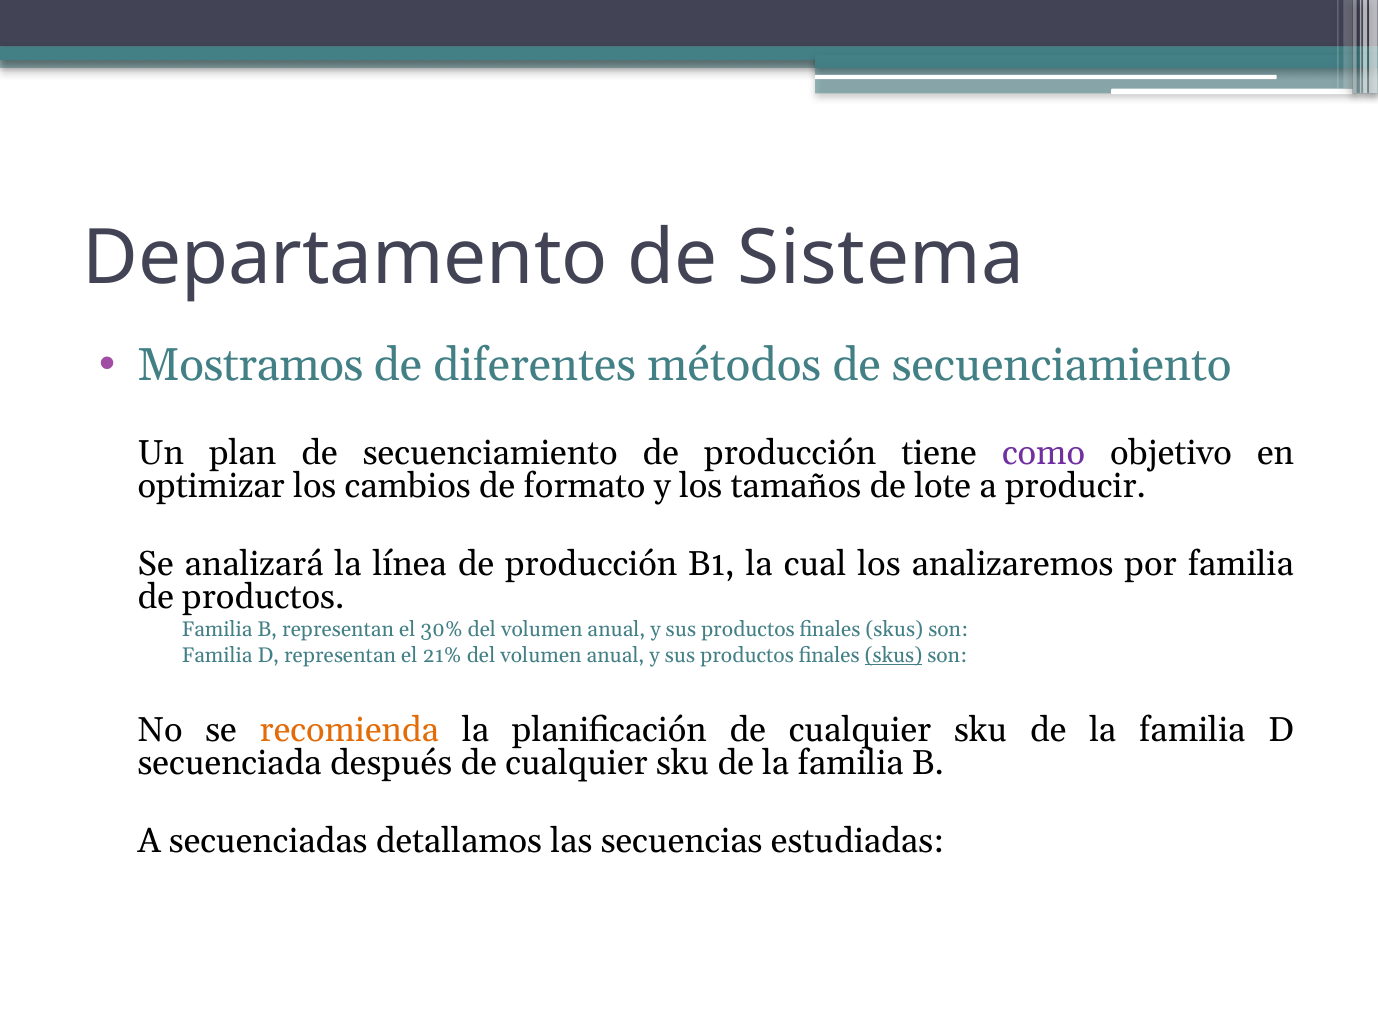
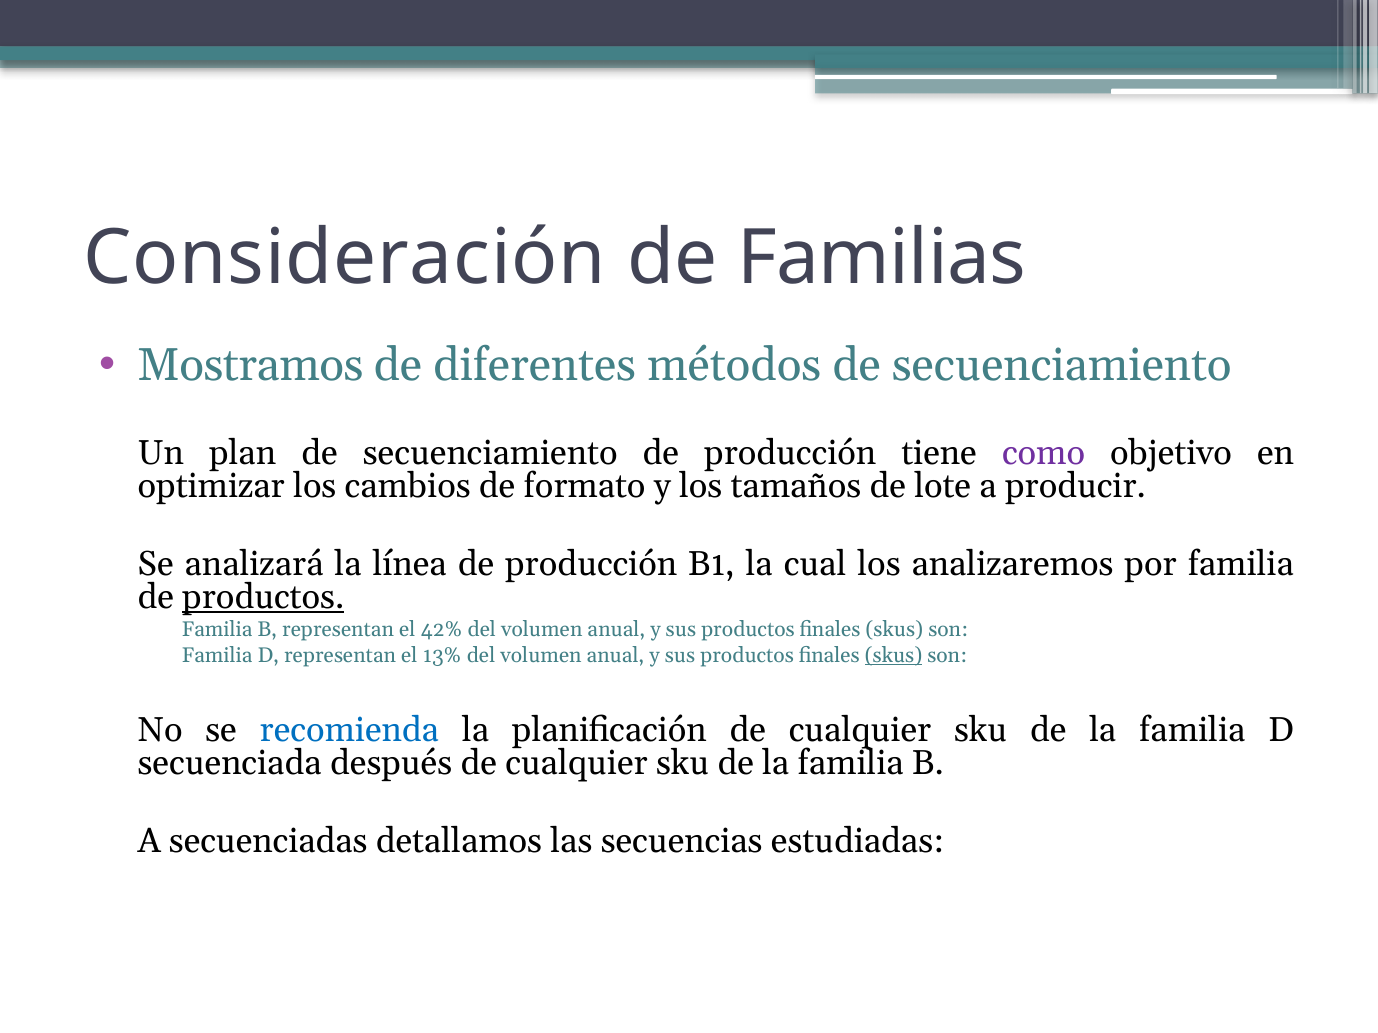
Departamento: Departamento -> Consideración
Sistema: Sistema -> Familias
productos at (263, 597) underline: none -> present
30%: 30% -> 42%
21%: 21% -> 13%
recomienda colour: orange -> blue
